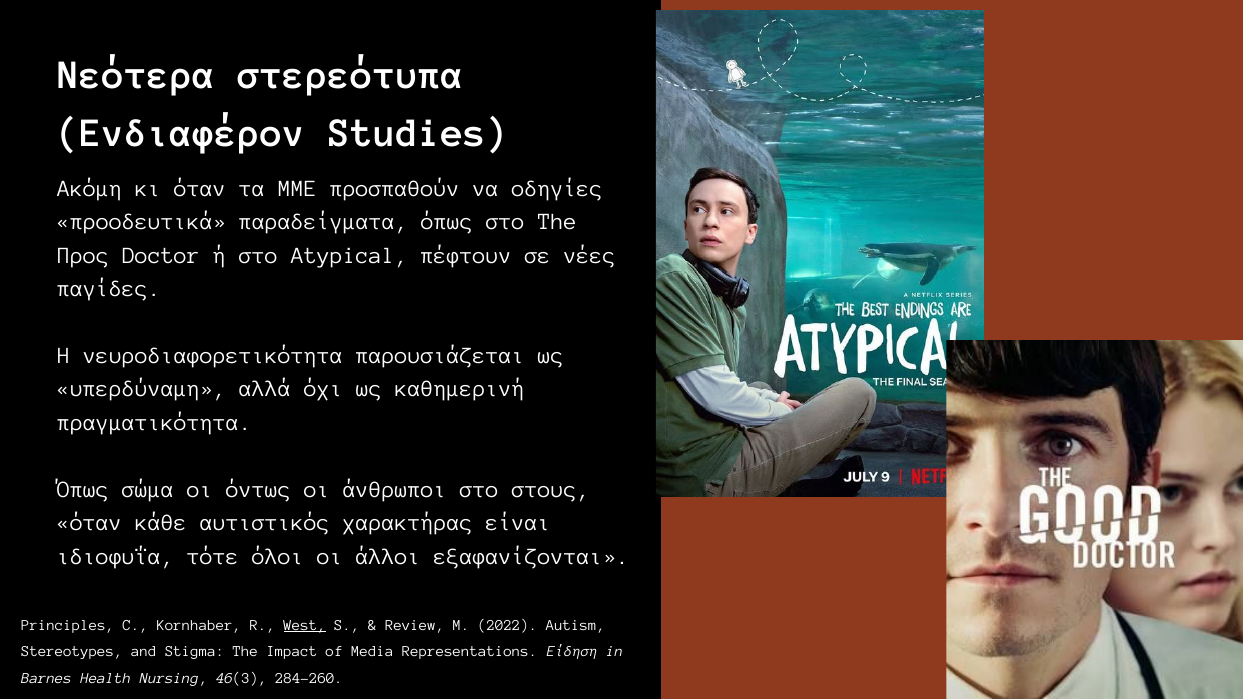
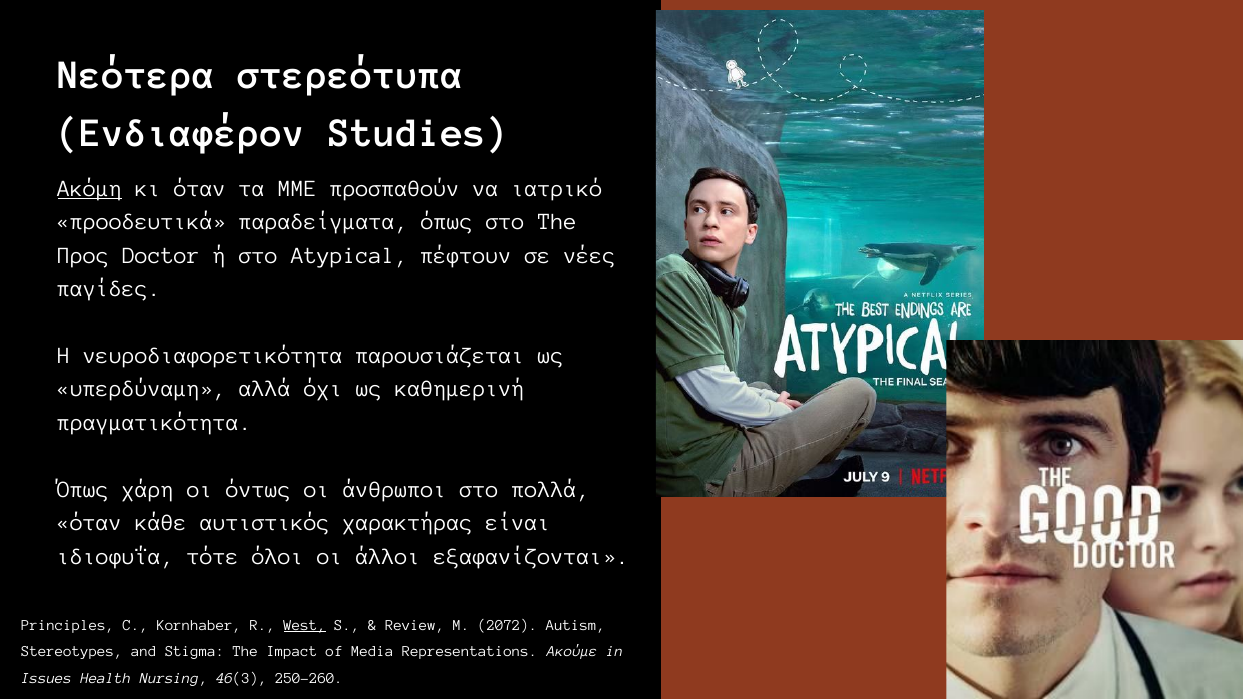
Ακόμη underline: none -> present
οδηγίες: οδηγίες -> ιατρικό
σώμα: σώμα -> χάρη
στους: στους -> πολλά
2022: 2022 -> 2072
Είδηση: Είδηση -> Ακούμε
Barnes: Barnes -> Issues
284-260: 284-260 -> 250-260
